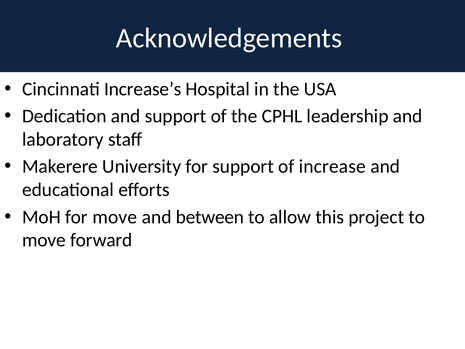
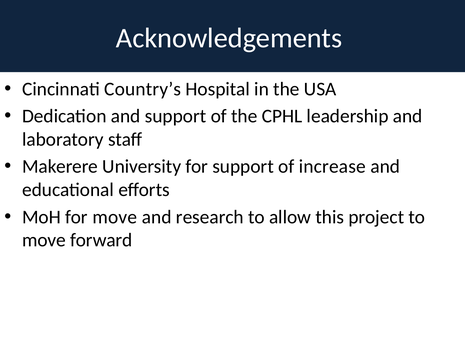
Increase’s: Increase’s -> Country’s
between: between -> research
